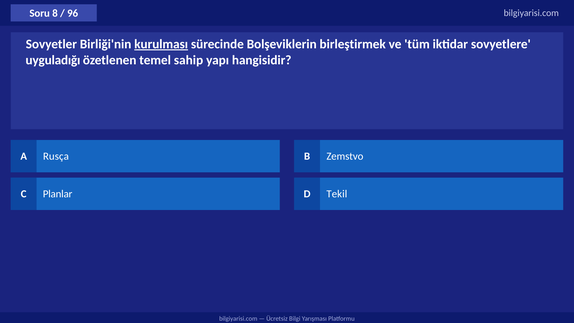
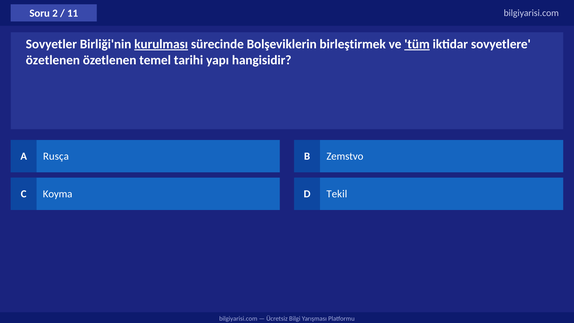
8: 8 -> 2
96: 96 -> 11
tüm underline: none -> present
uyguladığı at (53, 60): uyguladığı -> özetlenen
sahip: sahip -> tarihi
Planlar: Planlar -> Koyma
